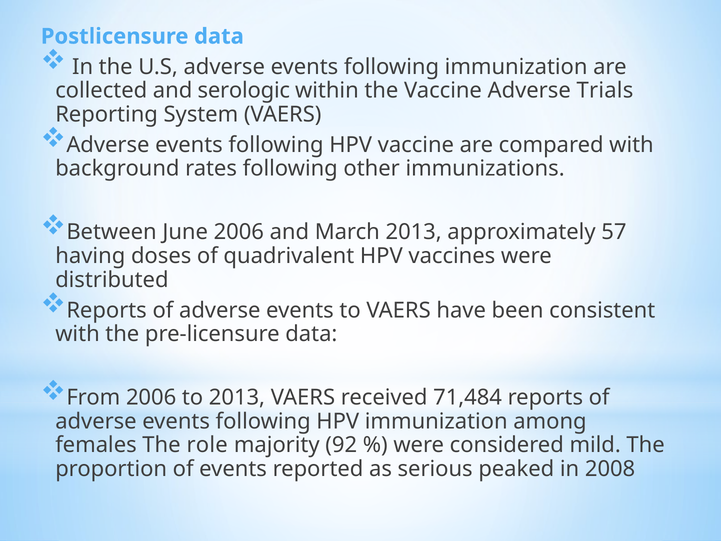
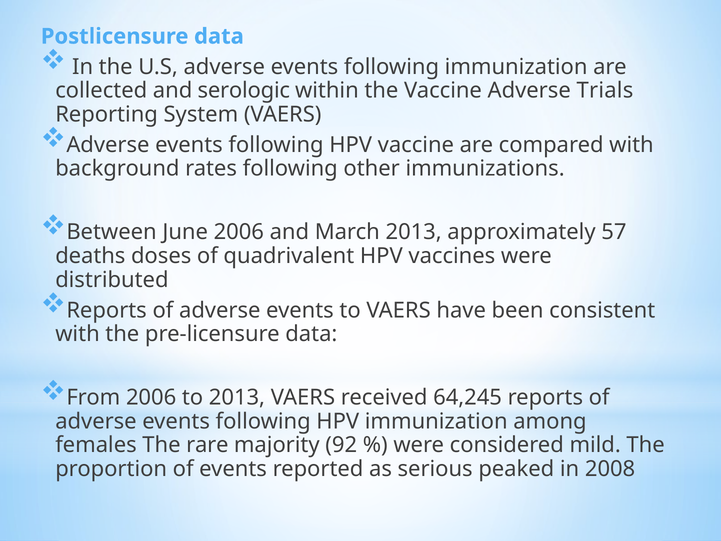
having: having -> deaths
71,484: 71,484 -> 64,245
role: role -> rare
